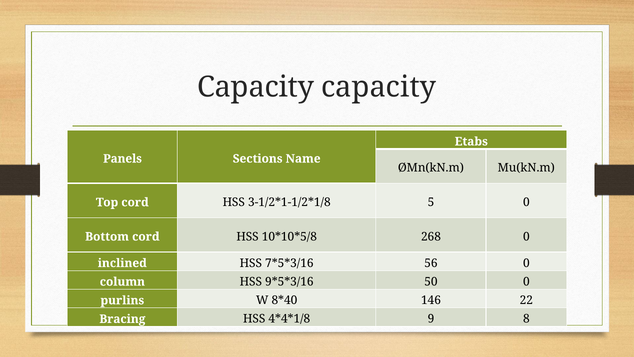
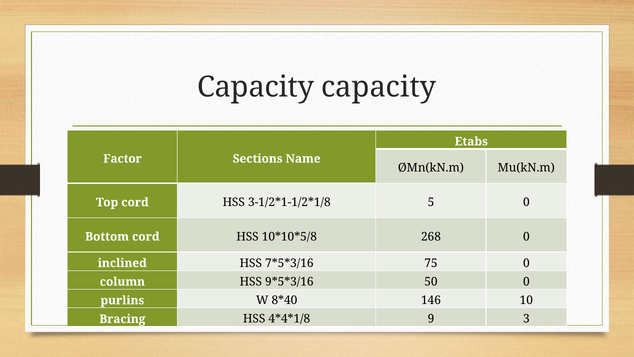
Panels: Panels -> Factor
56: 56 -> 75
22: 22 -> 10
8: 8 -> 3
